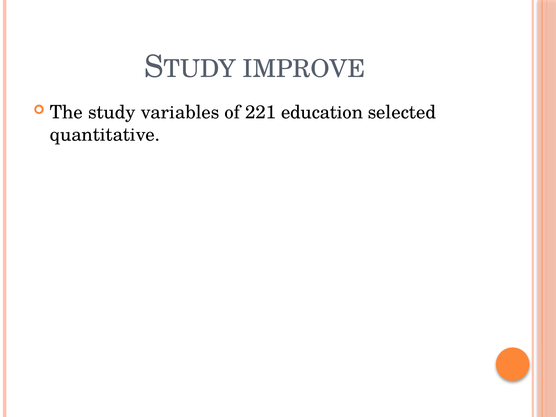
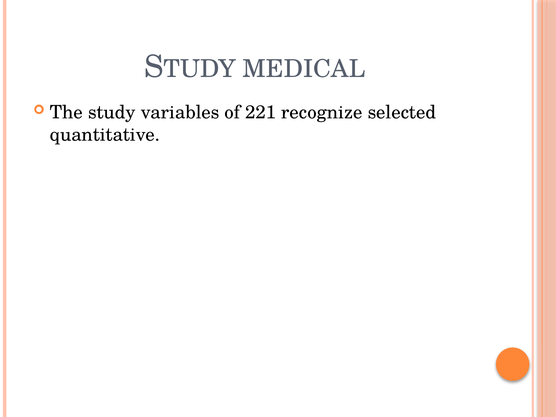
IMPROVE: IMPROVE -> MEDICAL
education: education -> recognize
